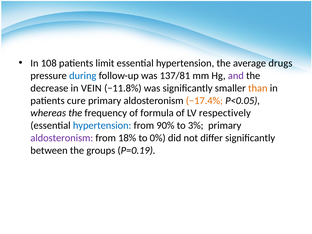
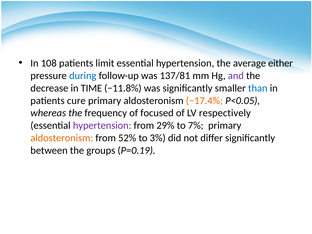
drugs: drugs -> either
VEIN: VEIN -> TIME
than colour: orange -> blue
formula: formula -> focused
hypertension at (102, 126) colour: blue -> purple
90%: 90% -> 29%
3%: 3% -> 7%
aldosteronism at (62, 138) colour: purple -> orange
18%: 18% -> 52%
0%: 0% -> 3%
